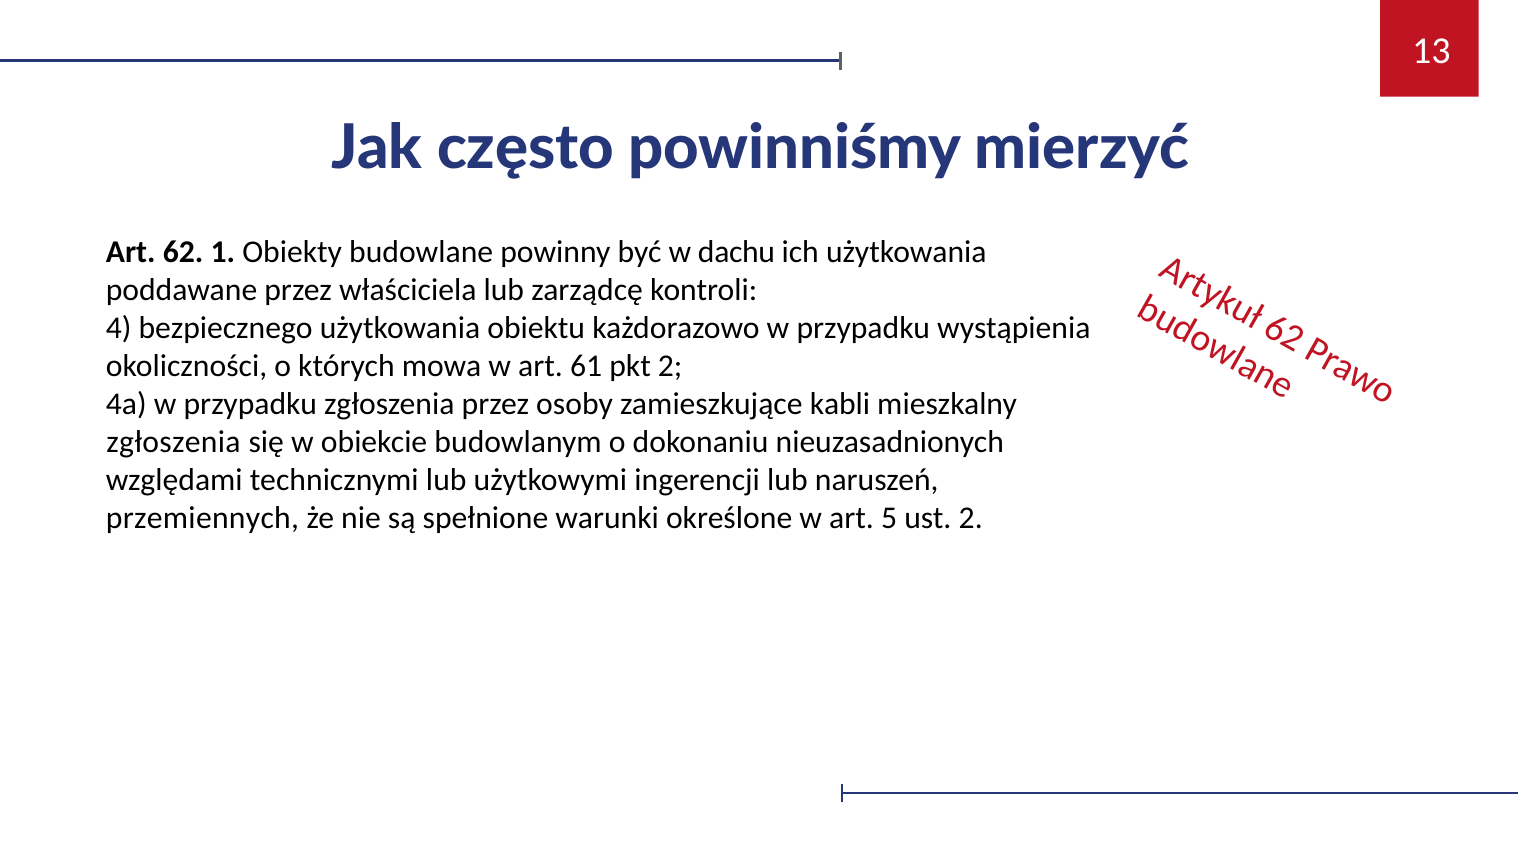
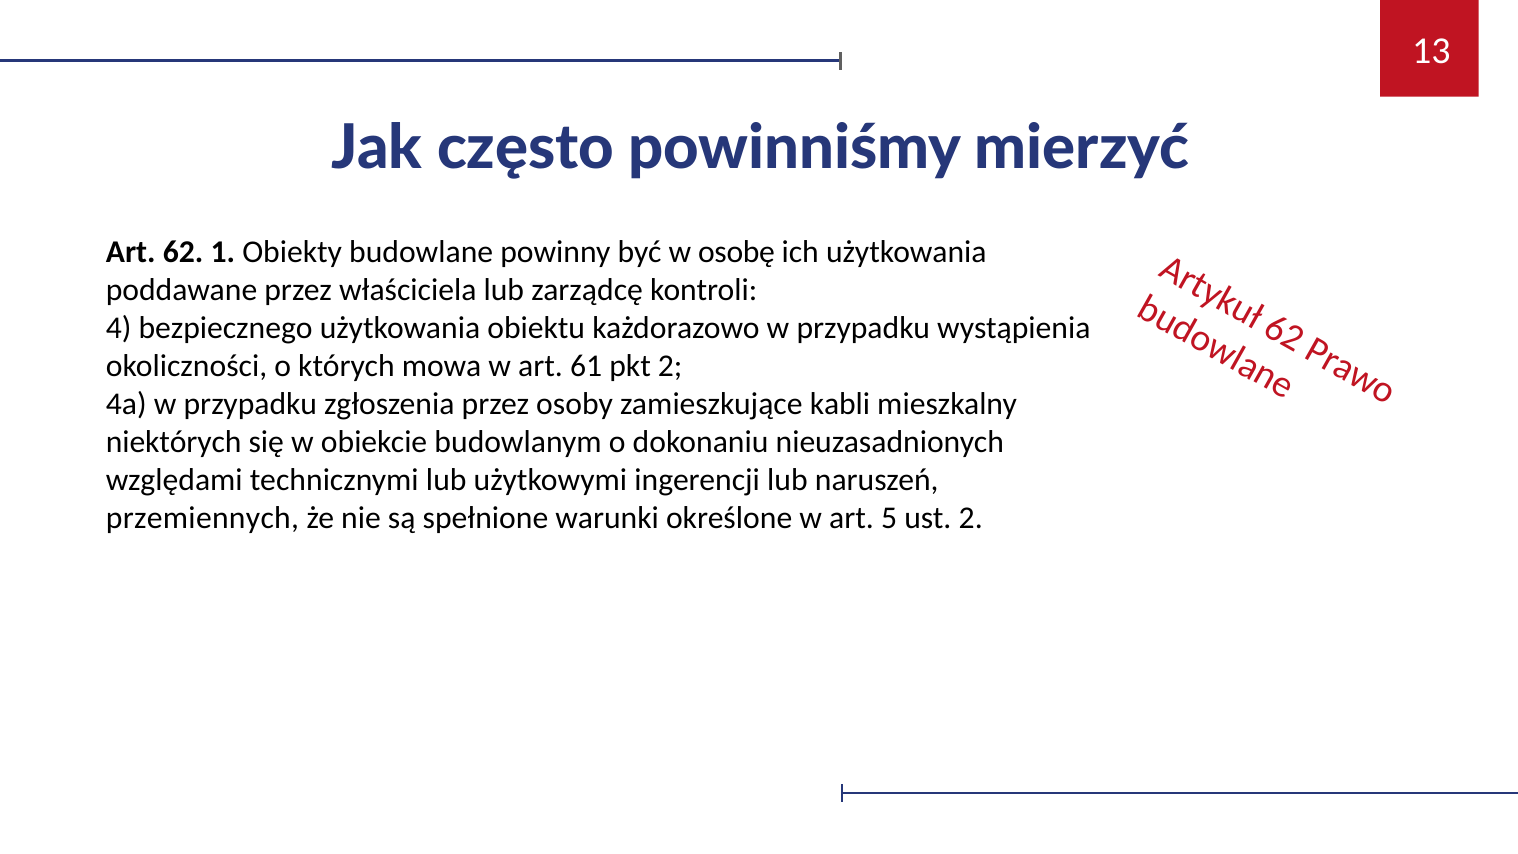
dachu: dachu -> osobę
zgłoszenia at (173, 442): zgłoszenia -> niektórych
